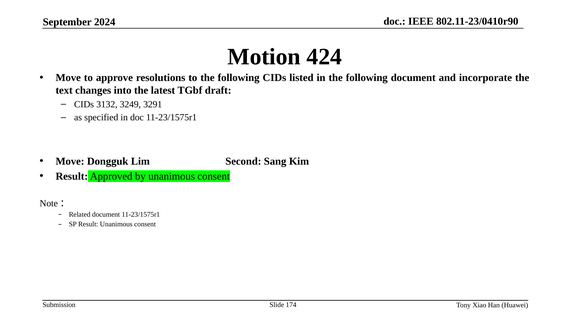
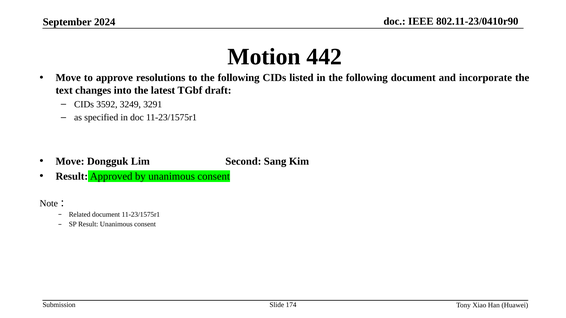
424: 424 -> 442
3132: 3132 -> 3592
